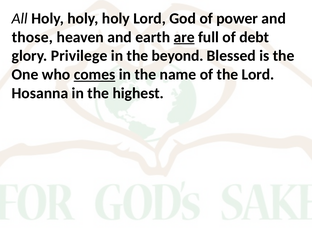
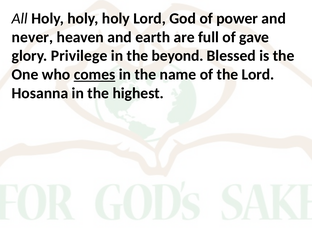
those: those -> never
are underline: present -> none
debt: debt -> gave
